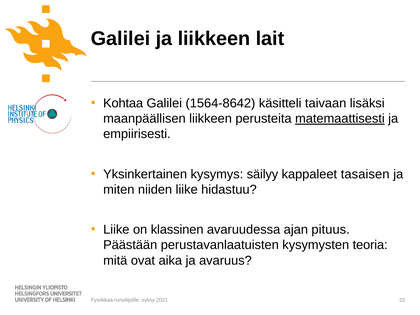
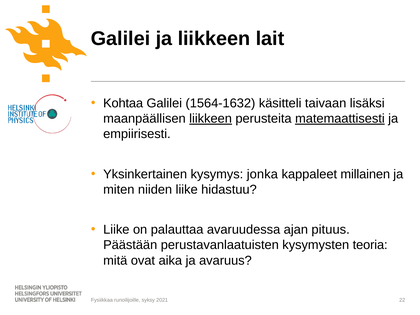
1564-8642: 1564-8642 -> 1564-1632
liikkeen at (211, 119) underline: none -> present
säilyy: säilyy -> jonka
tasaisen: tasaisen -> millainen
klassinen: klassinen -> palauttaa
